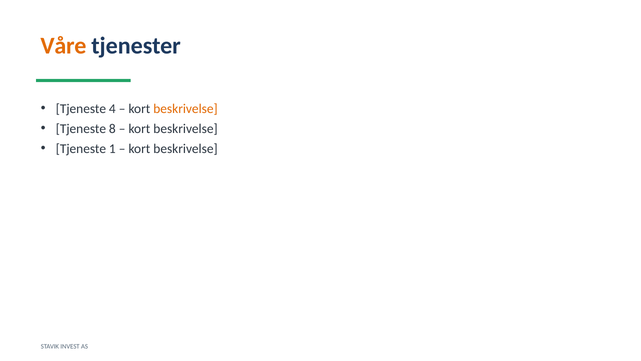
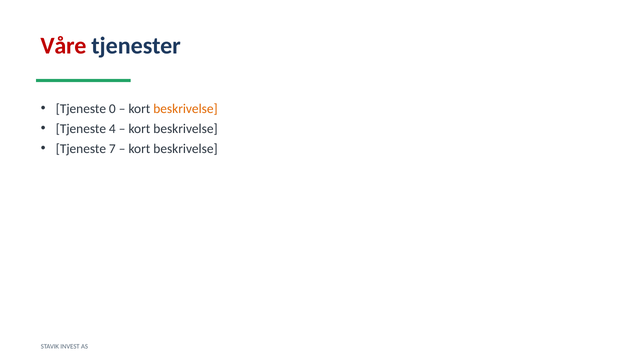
Våre colour: orange -> red
4: 4 -> 0
8: 8 -> 4
1: 1 -> 7
